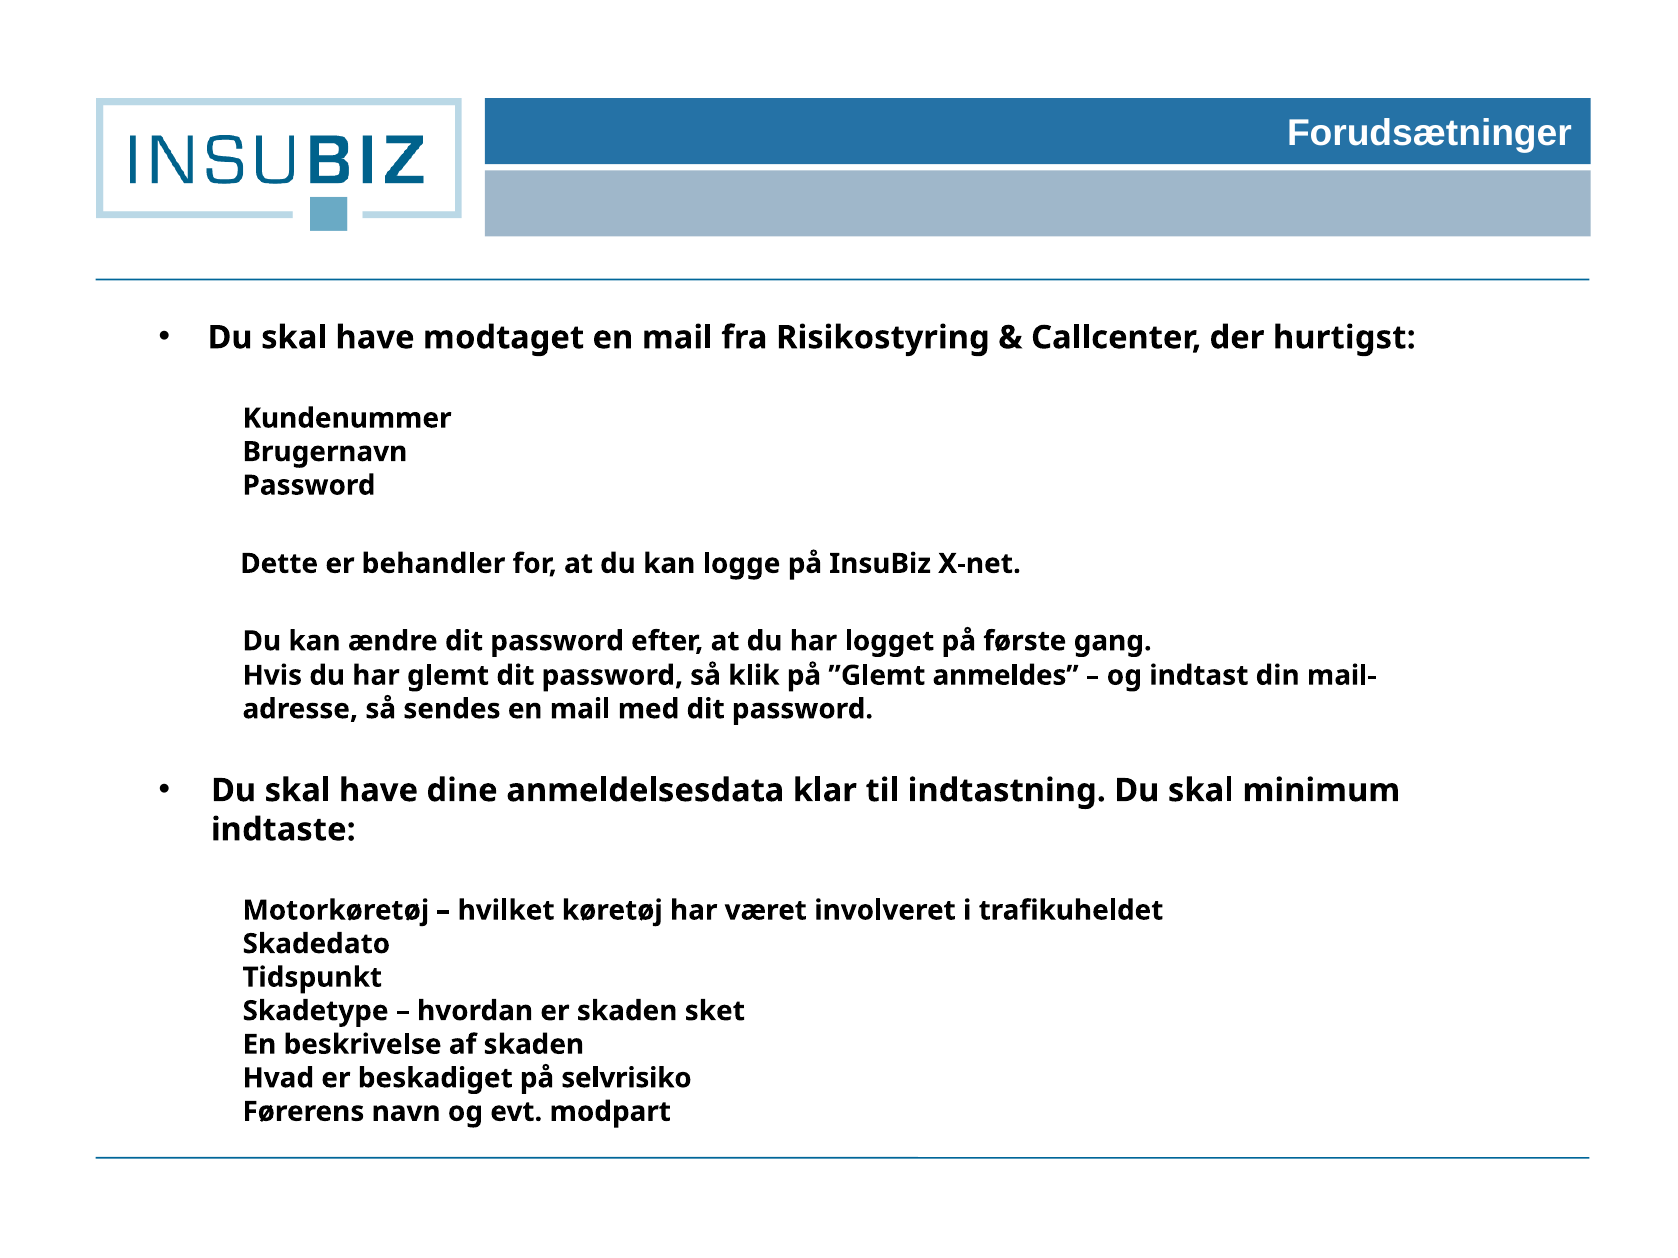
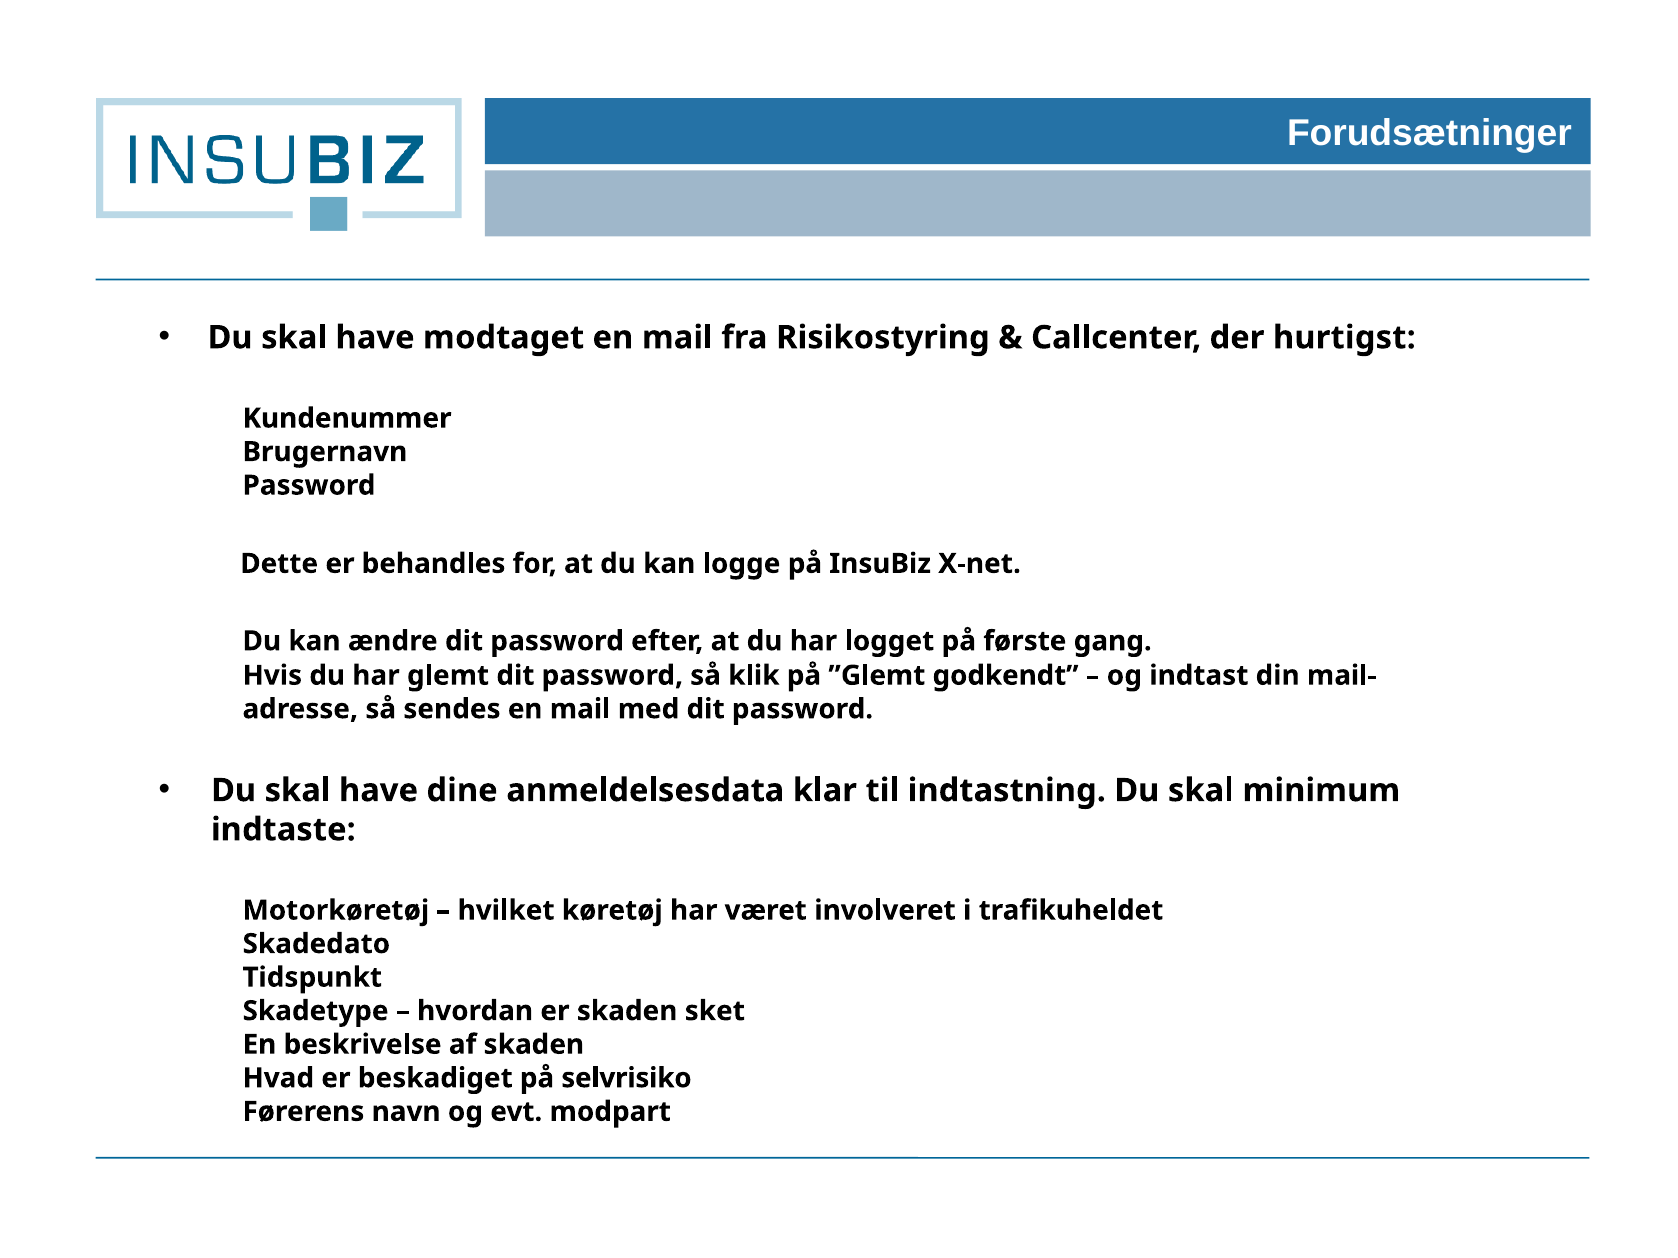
behandler: behandler -> behandles
anmeldes: anmeldes -> godkendt
